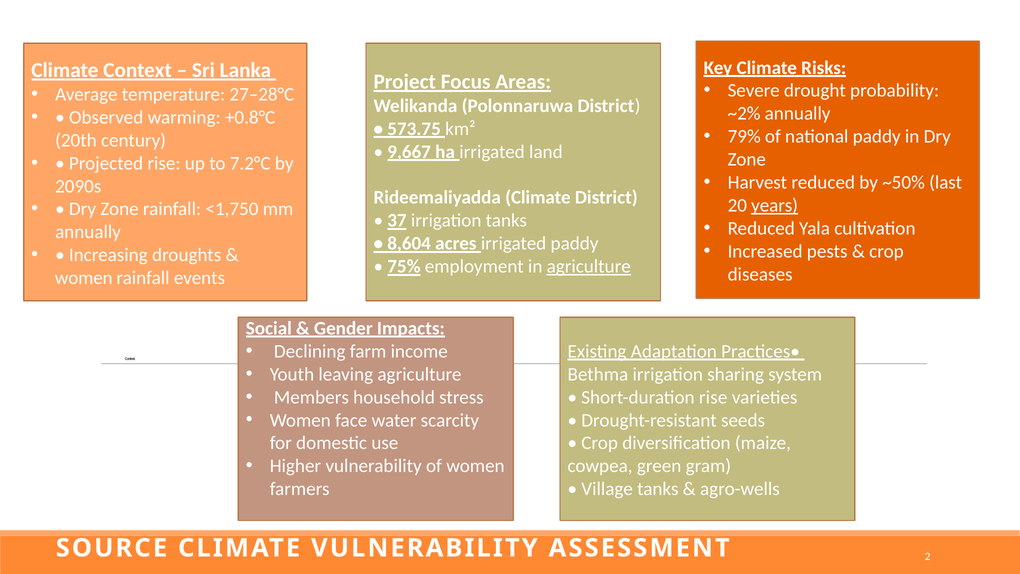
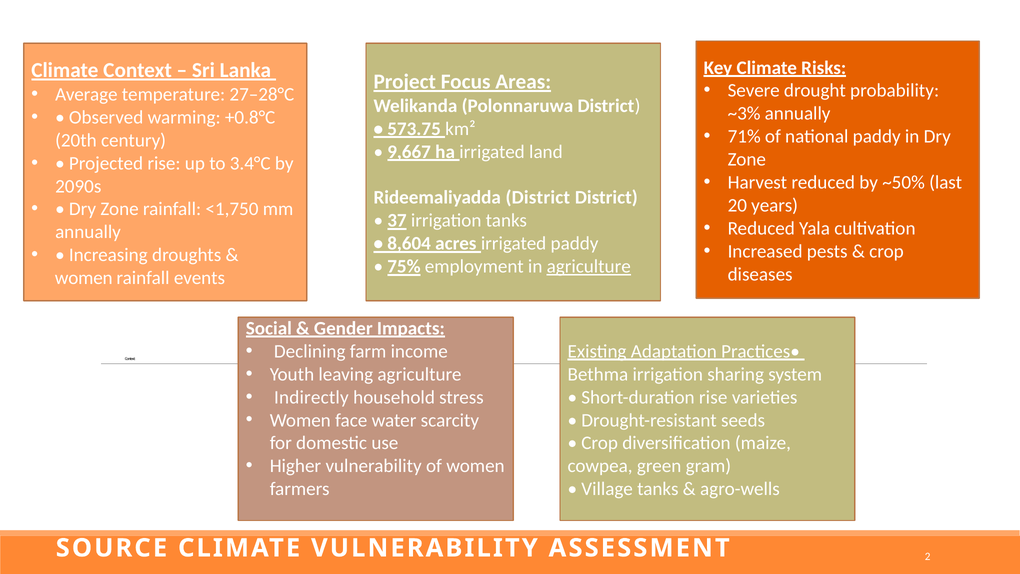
~2%: ~2% -> ~3%
79%: 79% -> 71%
7.2°C: 7.2°C -> 3.4°C
Rideemaliyadda Climate: Climate -> District
years underline: present -> none
Members: Members -> Indirectly
